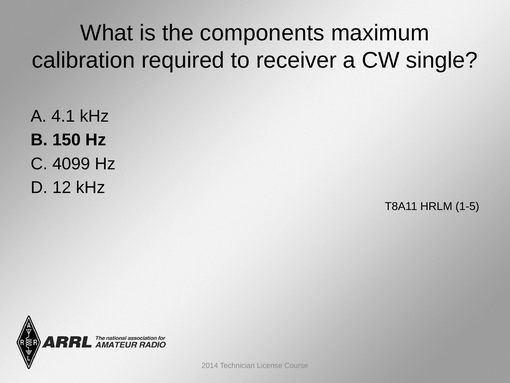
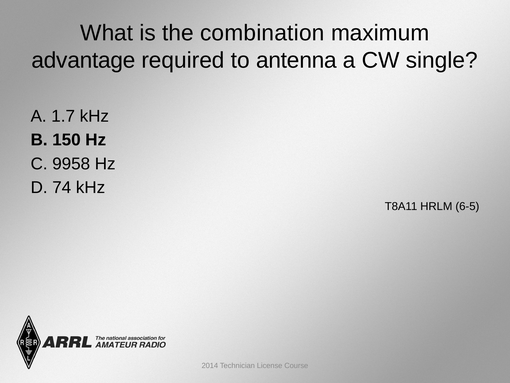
components: components -> combination
calibration: calibration -> advantage
receiver: receiver -> antenna
4.1: 4.1 -> 1.7
4099: 4099 -> 9958
12: 12 -> 74
1-5: 1-5 -> 6-5
